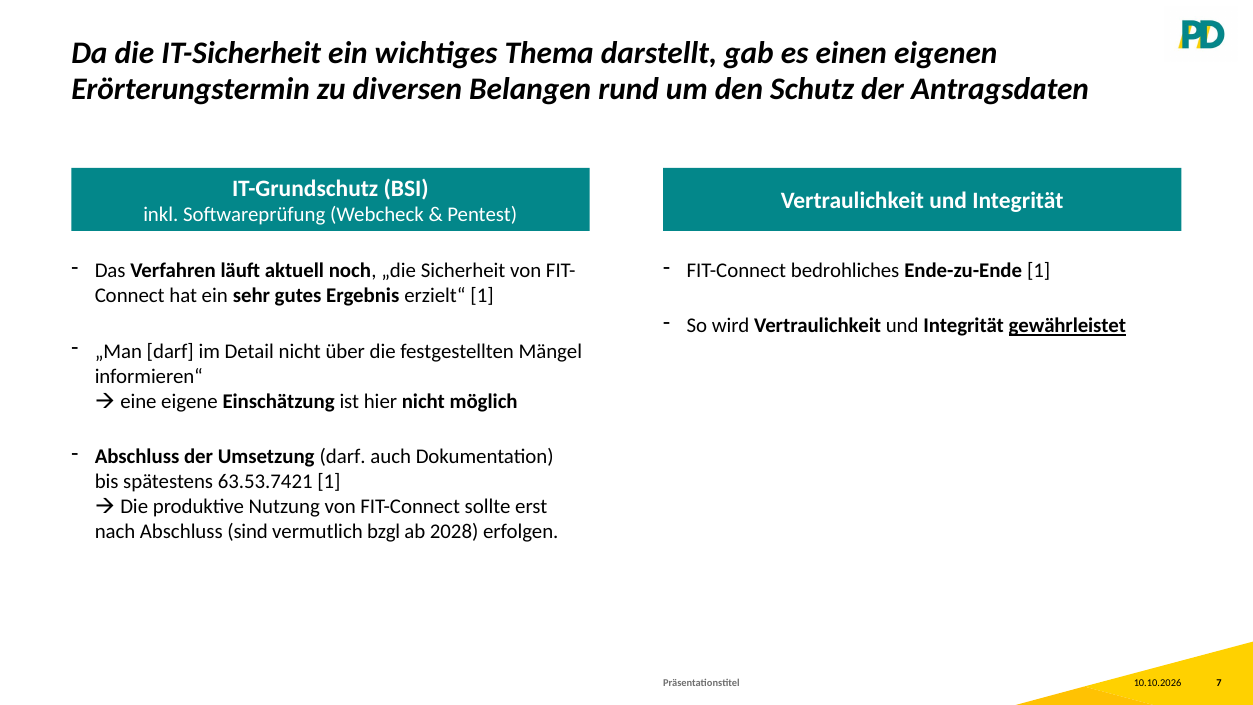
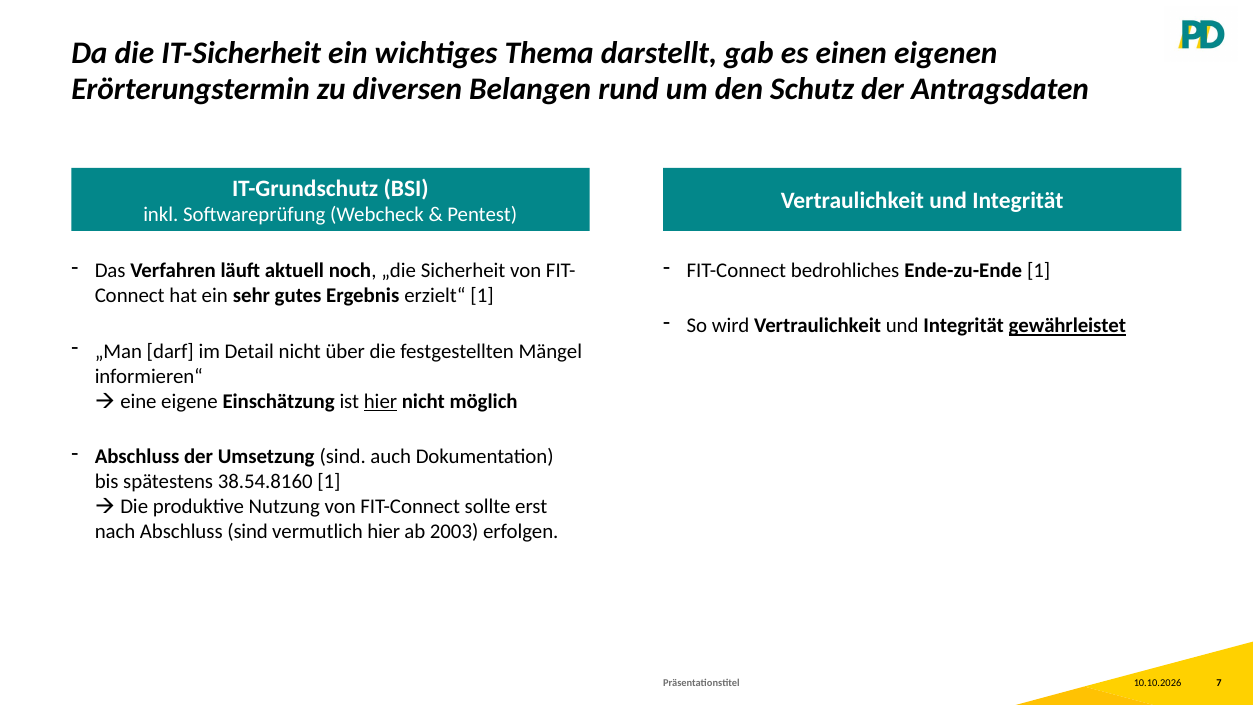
hier at (380, 401) underline: none -> present
Umsetzung darf: darf -> sind
63.53.7421: 63.53.7421 -> 38.54.8160
vermutlich bzgl: bzgl -> hier
2028: 2028 -> 2003
